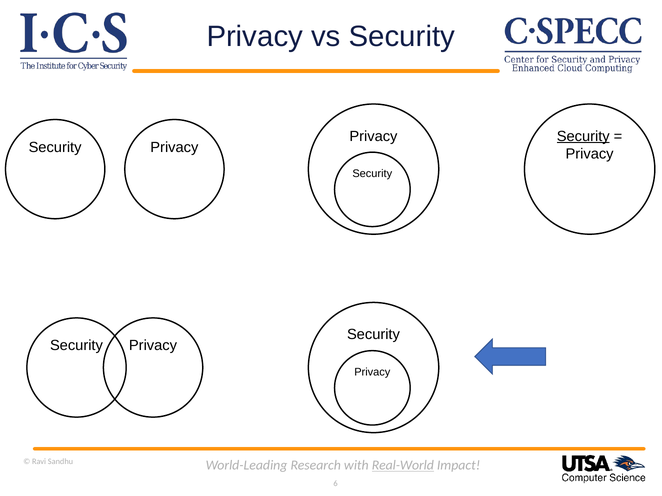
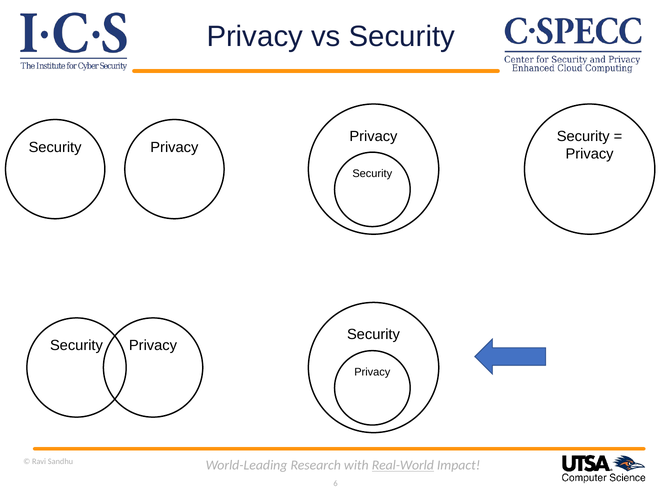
Security at (583, 136) underline: present -> none
